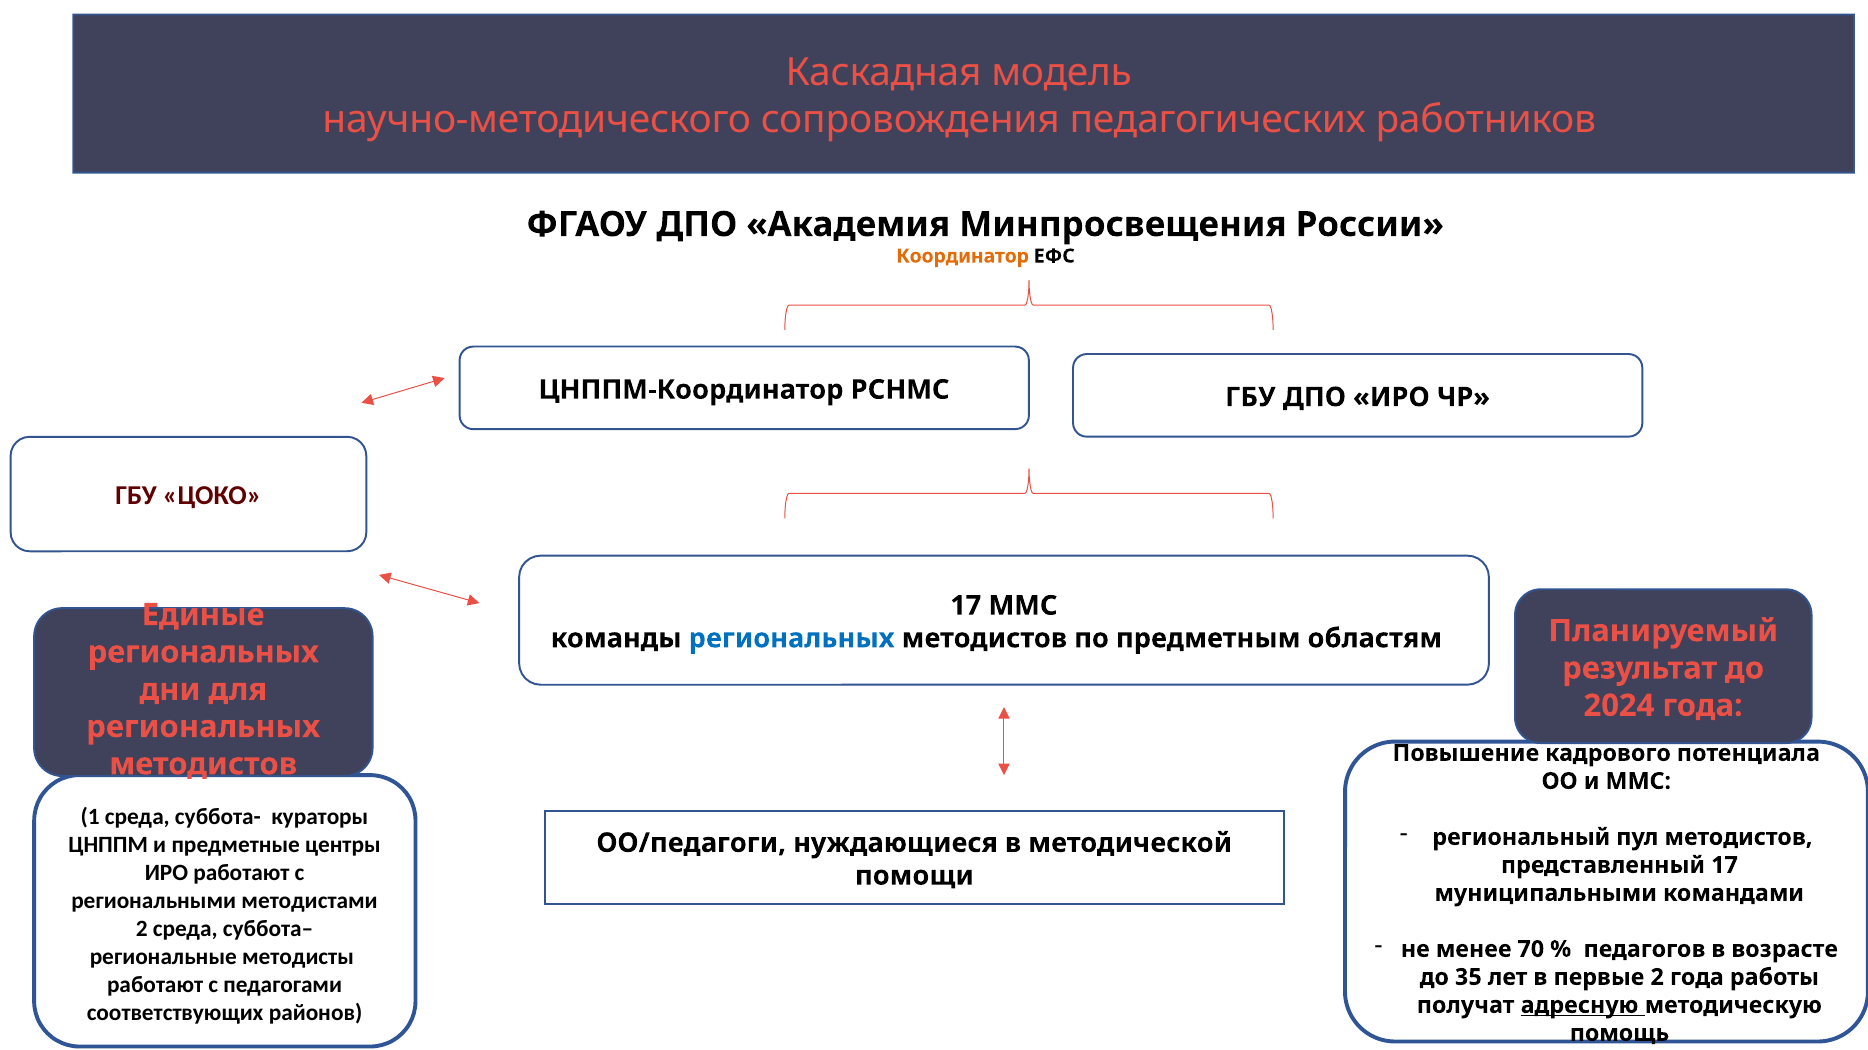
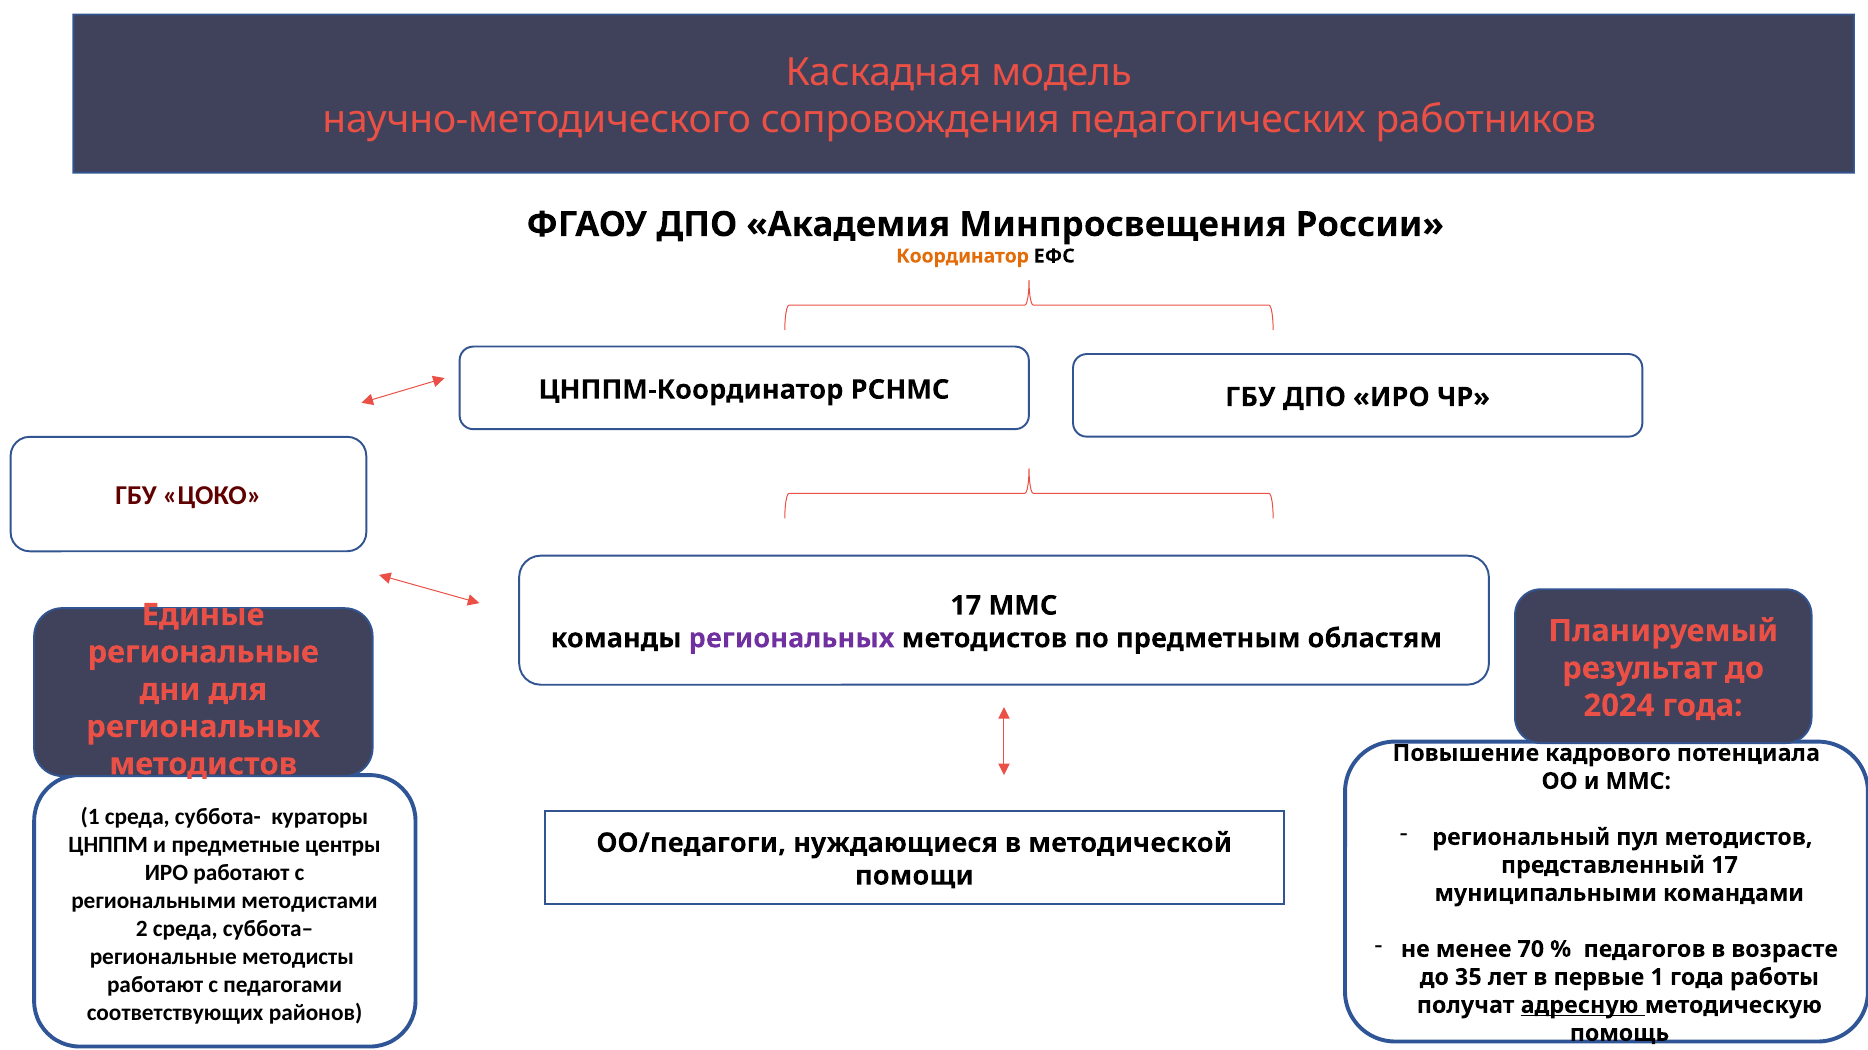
региональных at (792, 639) colour: blue -> purple
региональных at (203, 653): региональных -> региональные
первые 2: 2 -> 1
